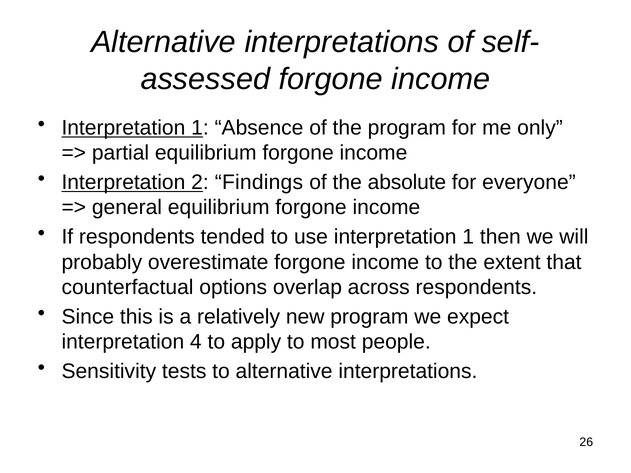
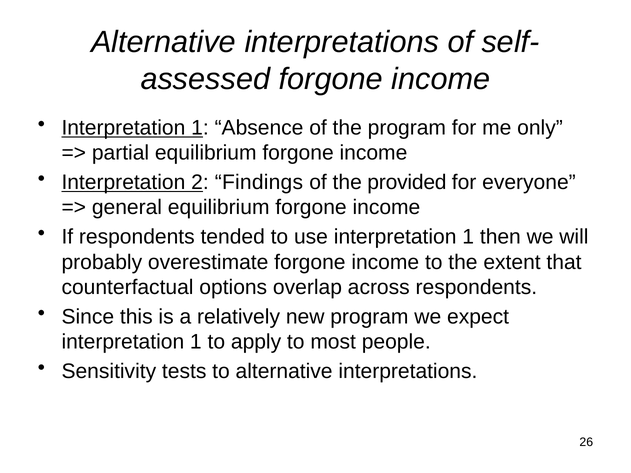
absolute: absolute -> provided
4 at (196, 342): 4 -> 1
